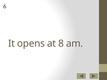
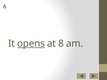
opens underline: none -> present
